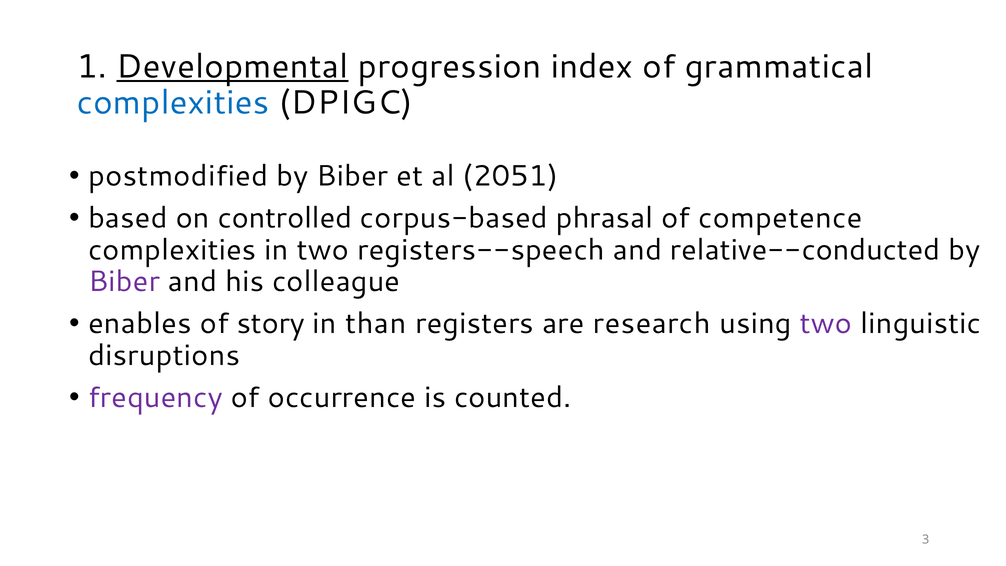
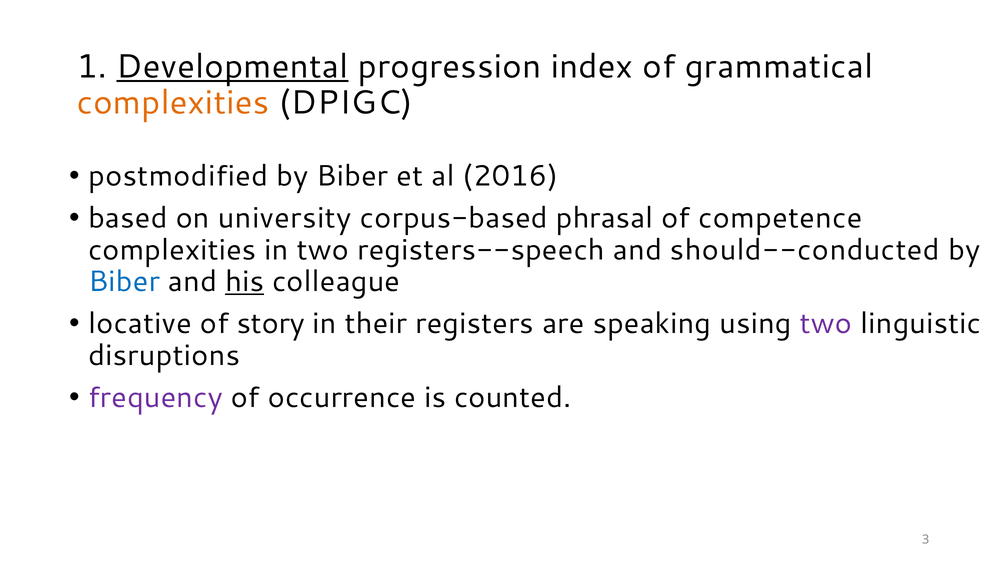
complexities at (173, 103) colour: blue -> orange
2051: 2051 -> 2016
controlled: controlled -> university
relative--conducted: relative--conducted -> should--conducted
Biber at (124, 282) colour: purple -> blue
his underline: none -> present
enables: enables -> locative
than: than -> their
research: research -> speaking
